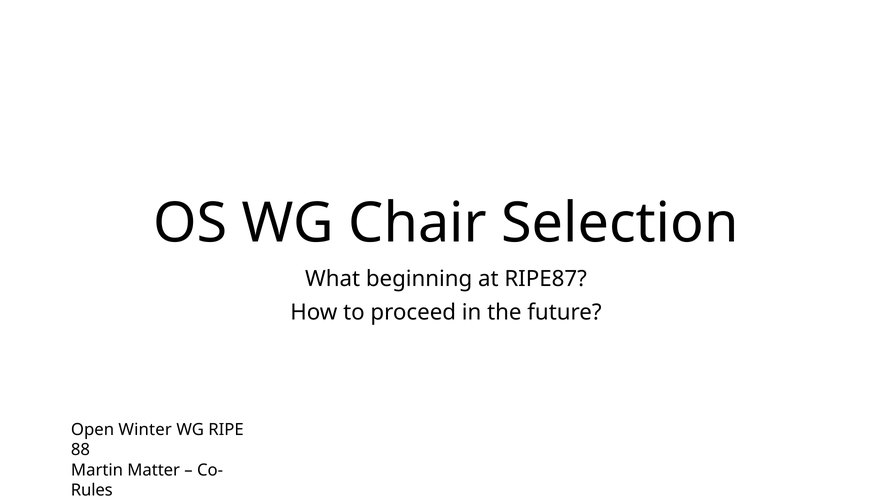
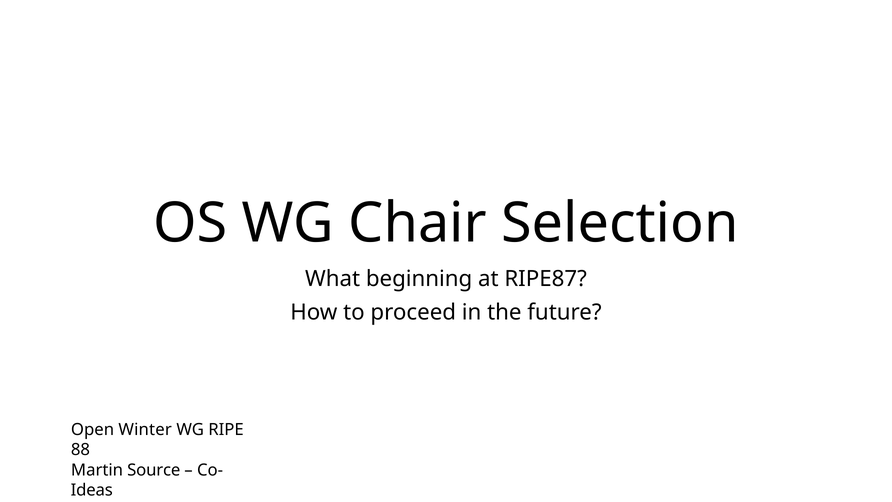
Matter: Matter -> Source
Rules: Rules -> Ideas
